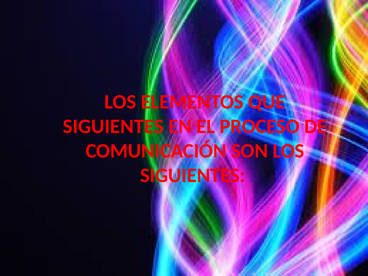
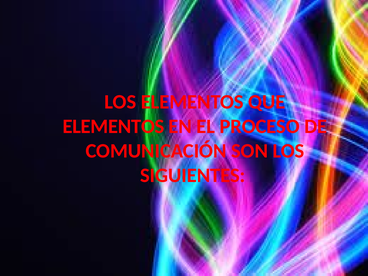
SIGUIENTES at (113, 126): SIGUIENTES -> ELEMENTOS
